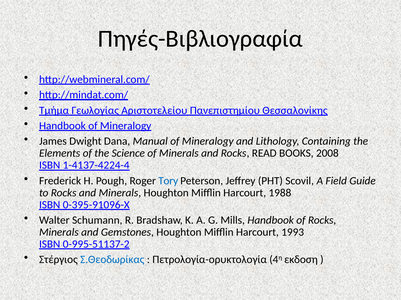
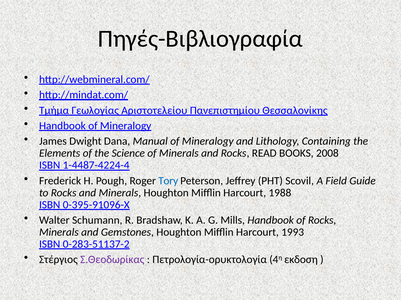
1-4137-4224-4: 1-4137-4224-4 -> 1-4487-4224-4
0-995-51137-2: 0-995-51137-2 -> 0-283-51137-2
Σ.Θεοδωρίκας colour: blue -> purple
